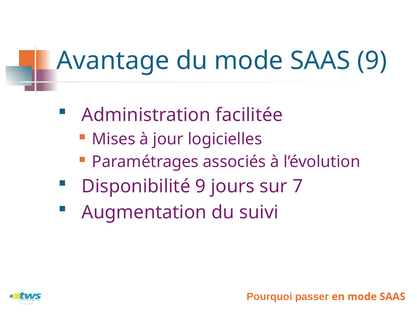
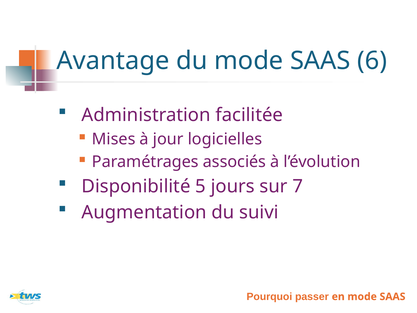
SAAS 9: 9 -> 6
Disponibilité 9: 9 -> 5
